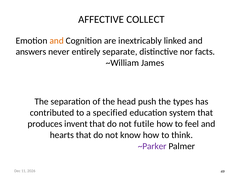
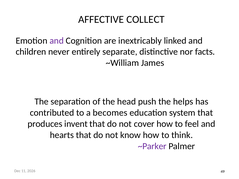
and at (57, 41) colour: orange -> purple
answers: answers -> children
types: types -> helps
specified: specified -> becomes
futile: futile -> cover
